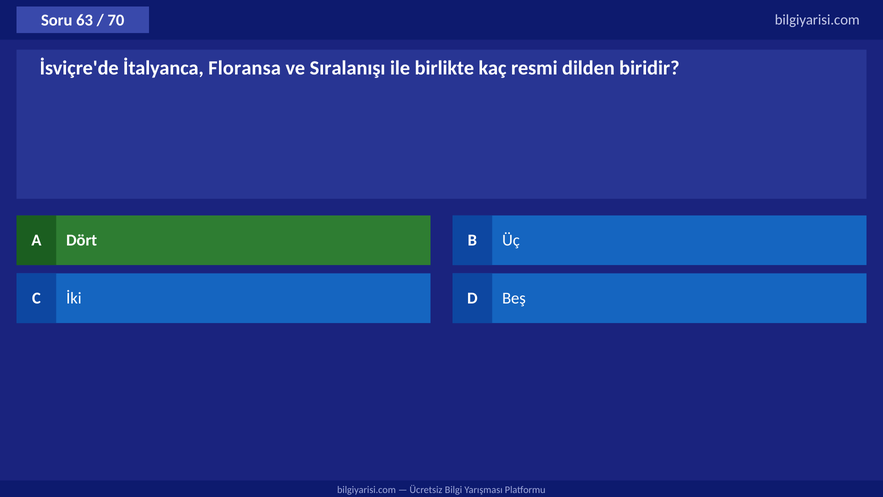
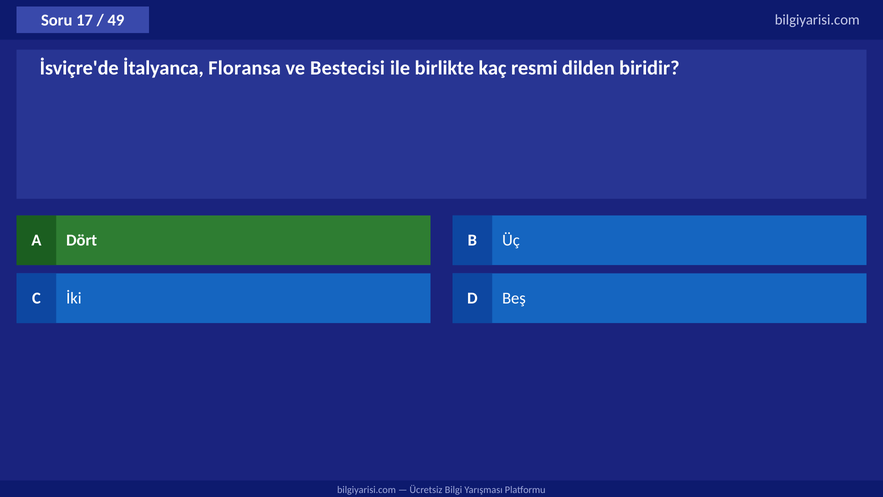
63: 63 -> 17
70: 70 -> 49
Sıralanışı: Sıralanışı -> Bestecisi
